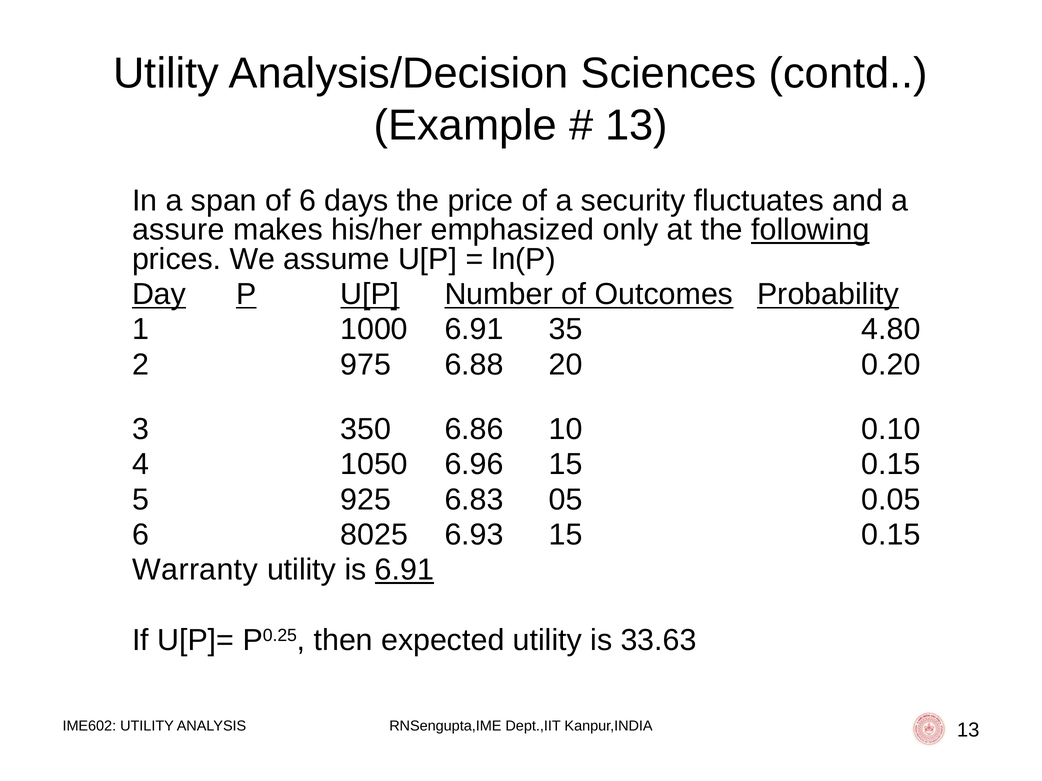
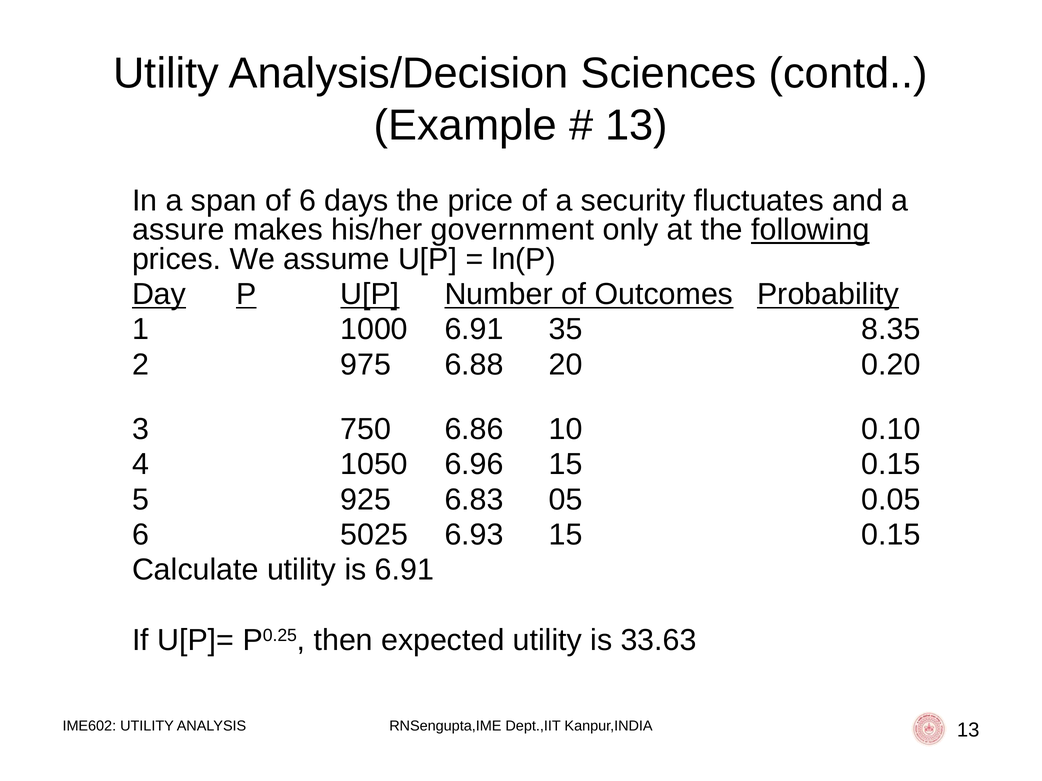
emphasized: emphasized -> government
4.80: 4.80 -> 8.35
350: 350 -> 750
8025: 8025 -> 5025
Warranty: Warranty -> Calculate
6.91 at (404, 570) underline: present -> none
